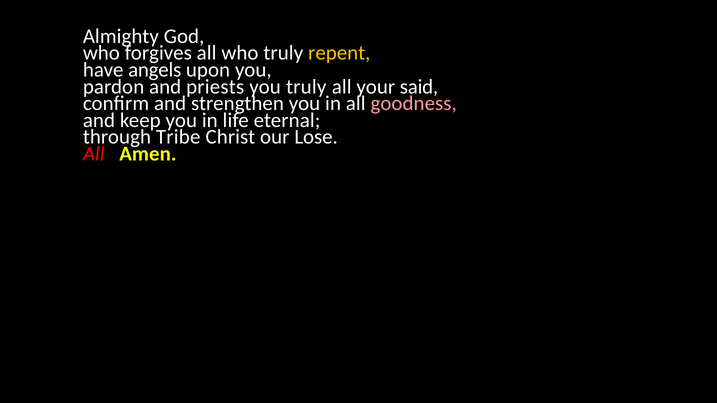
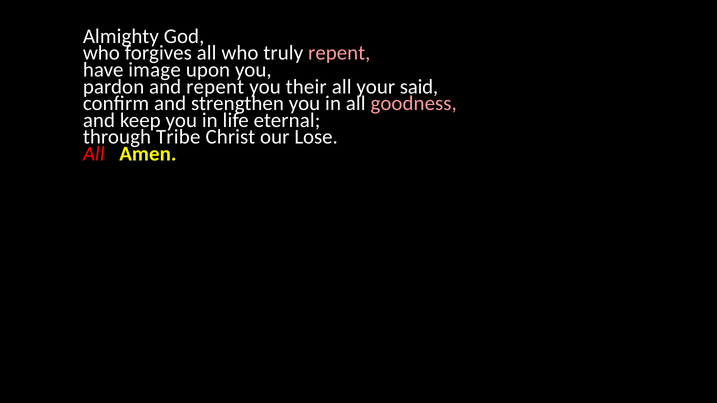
repent at (339, 53) colour: yellow -> pink
angels: angels -> image
and priests: priests -> repent
you truly: truly -> their
